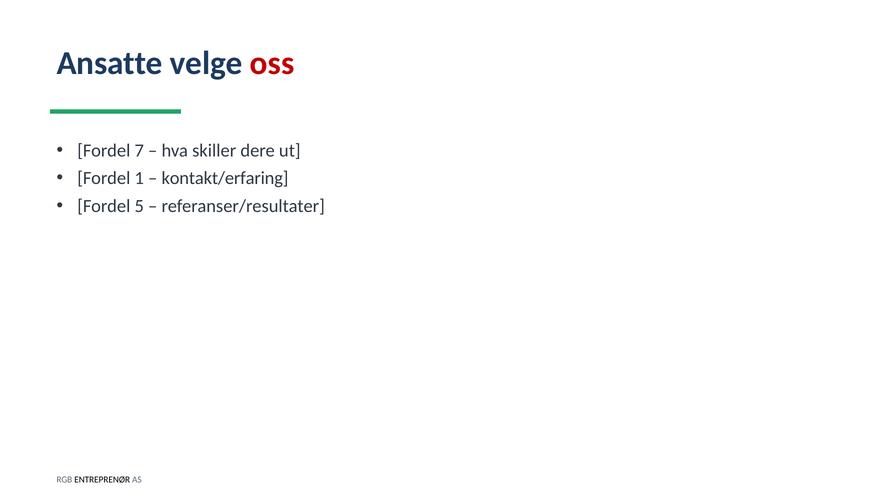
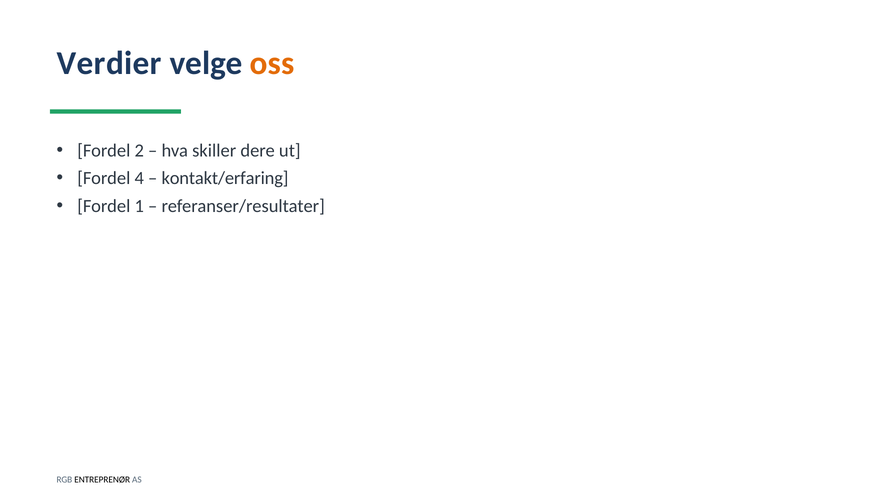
Ansatte: Ansatte -> Verdier
oss colour: red -> orange
7: 7 -> 2
1: 1 -> 4
5: 5 -> 1
